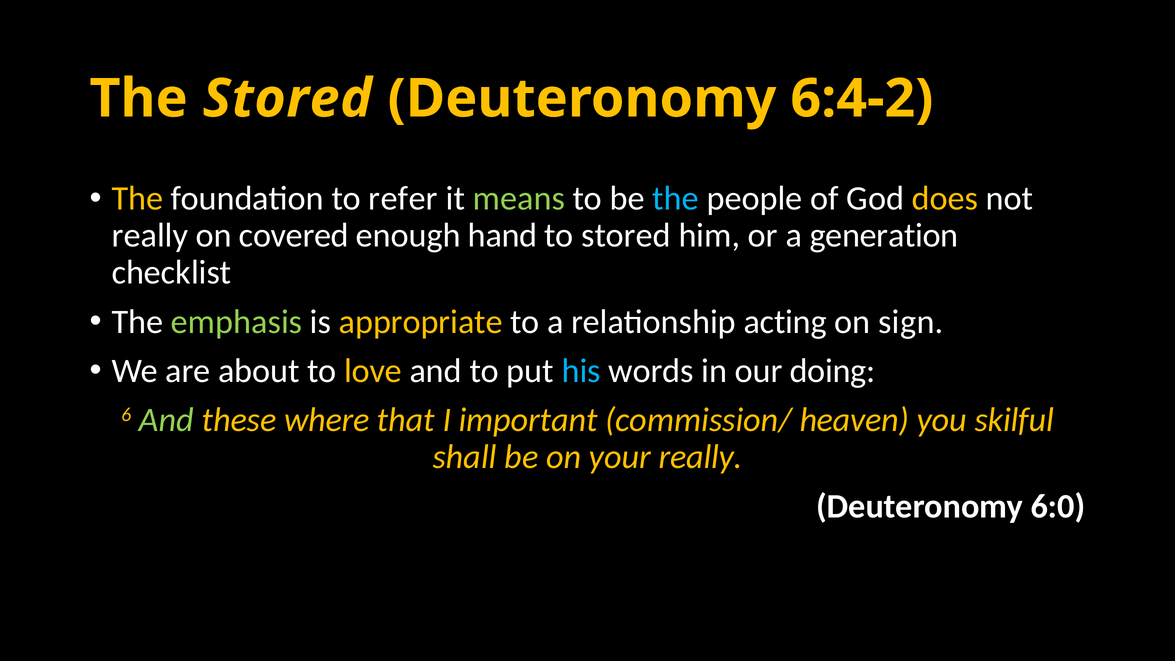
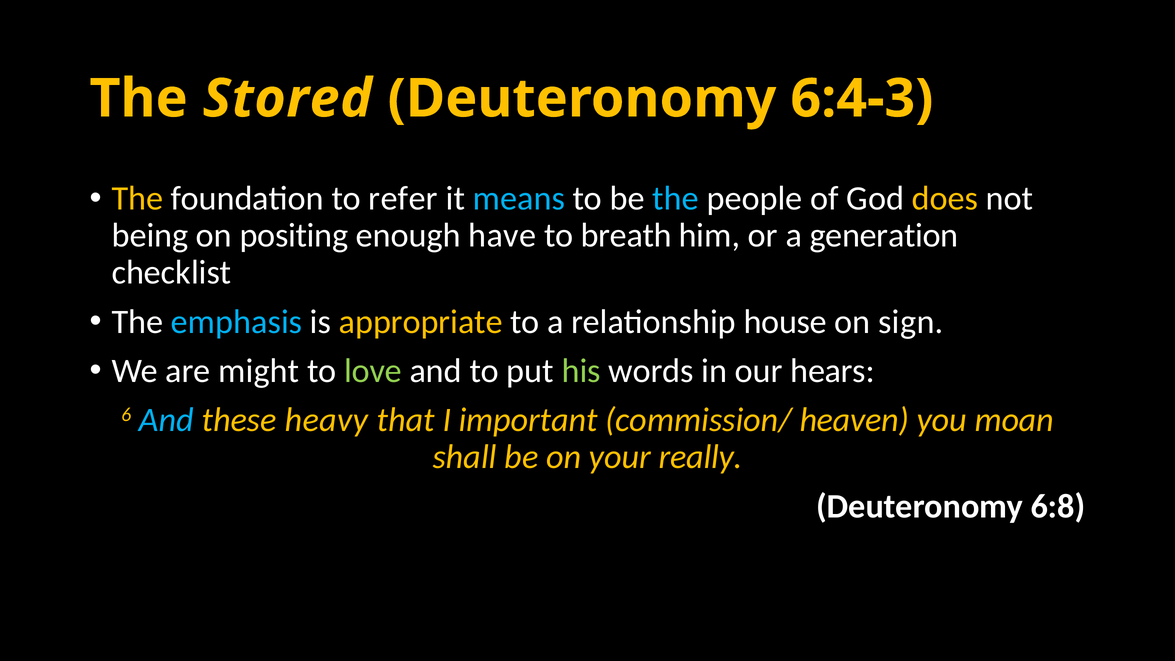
6:4-2: 6:4-2 -> 6:4-3
means colour: light green -> light blue
really at (150, 236): really -> being
covered: covered -> positing
hand: hand -> have
to stored: stored -> breath
emphasis colour: light green -> light blue
acting: acting -> house
about: about -> might
love colour: yellow -> light green
his colour: light blue -> light green
doing: doing -> hears
And at (166, 420) colour: light green -> light blue
where: where -> heavy
skilful: skilful -> moan
6:0: 6:0 -> 6:8
